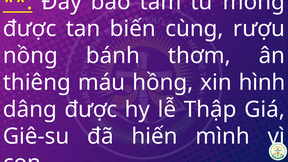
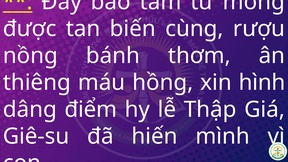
dâng được: được -> điểm
